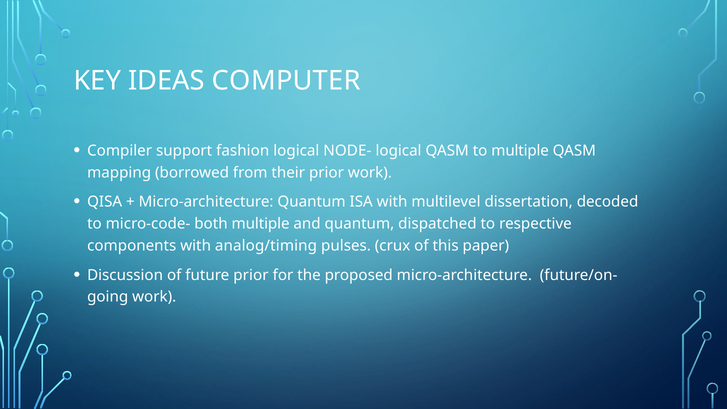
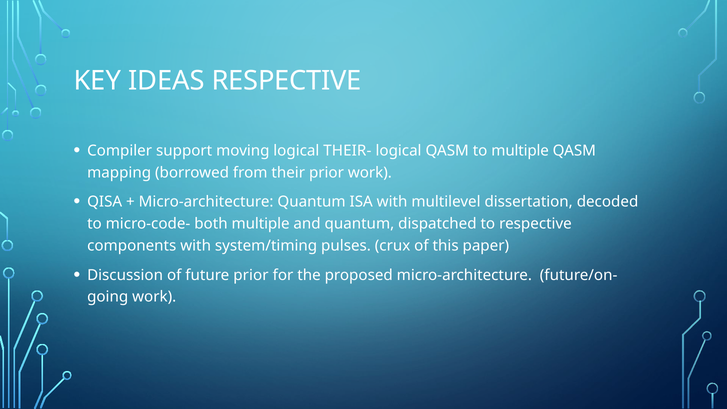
IDEAS COMPUTER: COMPUTER -> RESPECTIVE
fashion: fashion -> moving
NODE-: NODE- -> THEIR-
analog/timing: analog/timing -> system/timing
